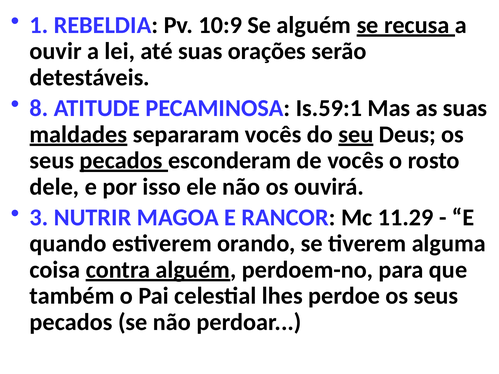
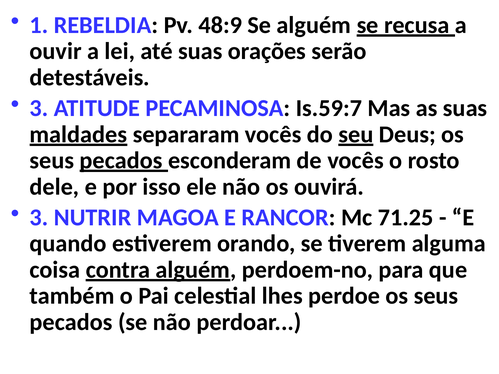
10:9: 10:9 -> 48:9
8 at (39, 108): 8 -> 3
Is.59:1: Is.59:1 -> Is.59:7
11.29: 11.29 -> 71.25
